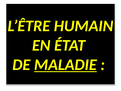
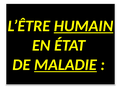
HUMAIN underline: none -> present
